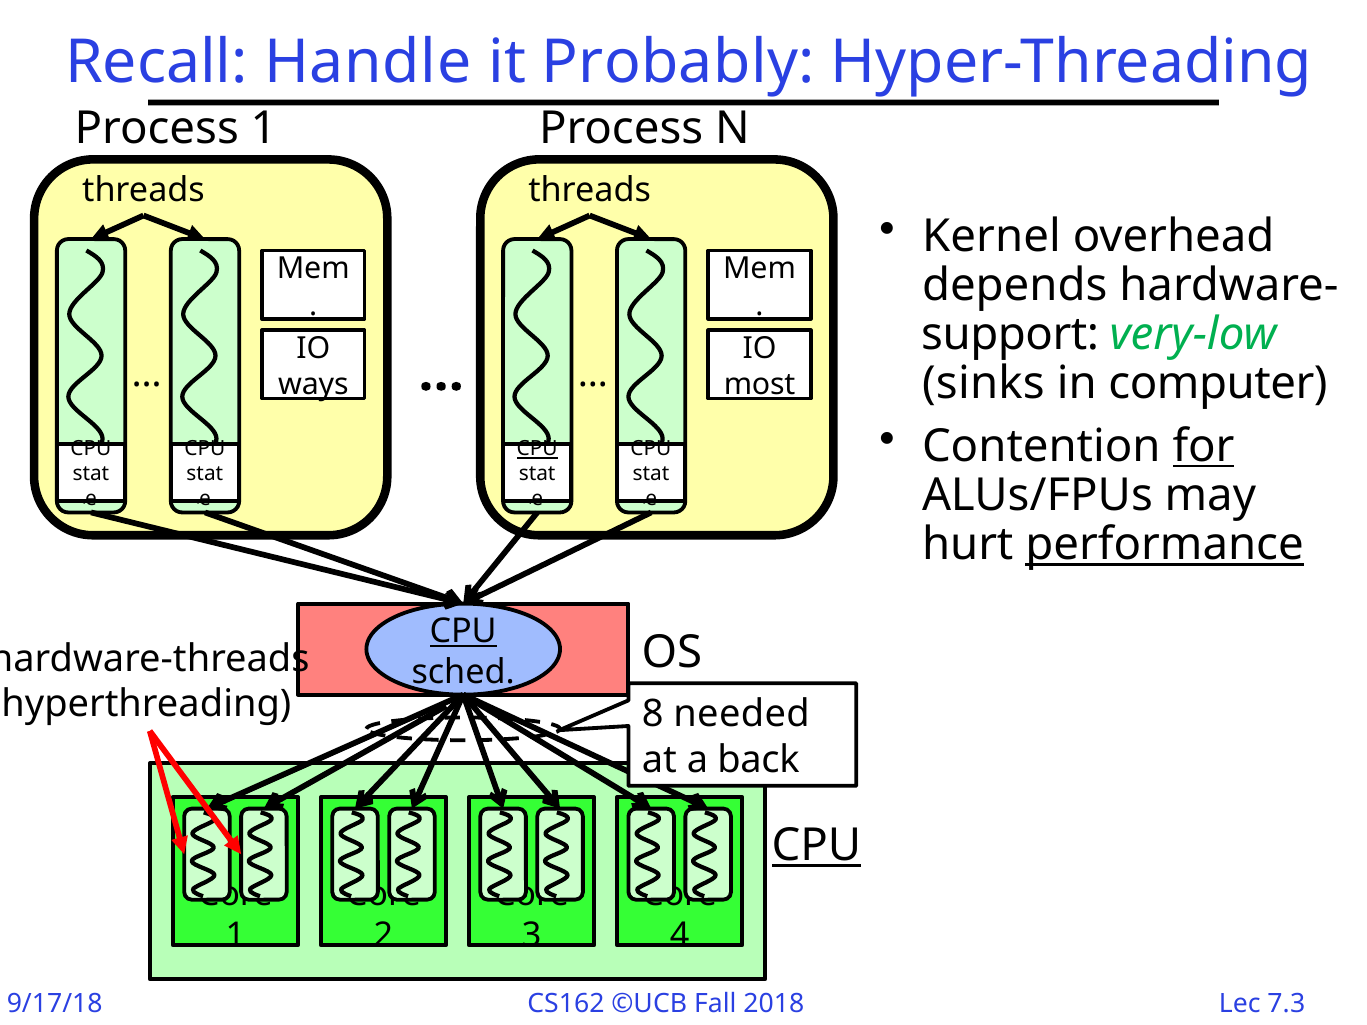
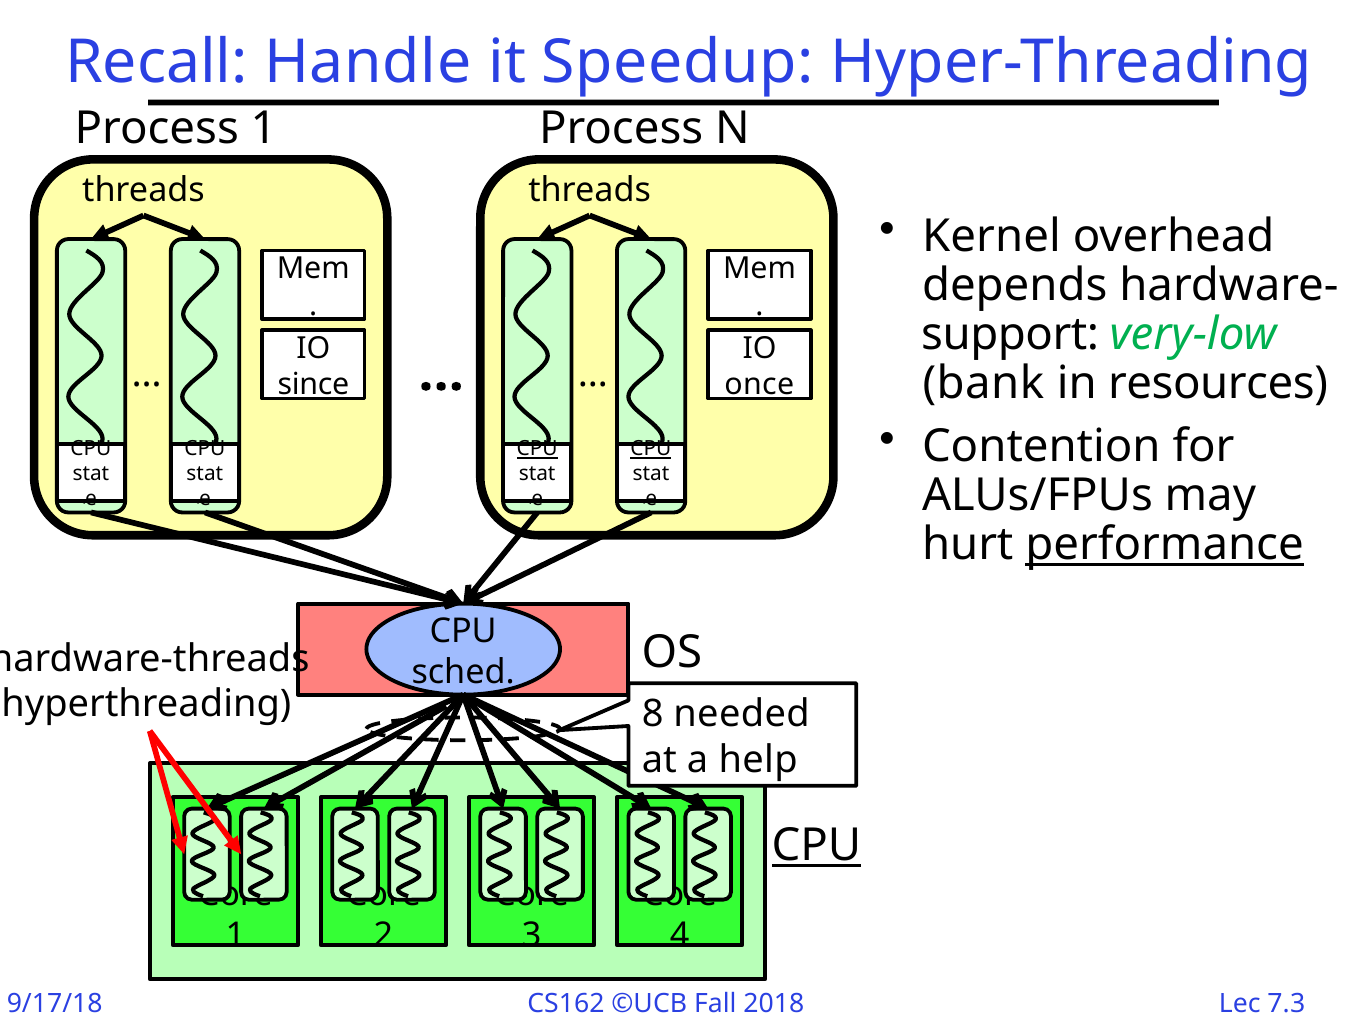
Probably: Probably -> Speedup
sinks: sinks -> bank
computer: computer -> resources
ways: ways -> since
most: most -> once
for underline: present -> none
CPU at (651, 449) underline: none -> present
CPU at (463, 631) underline: present -> none
back: back -> help
